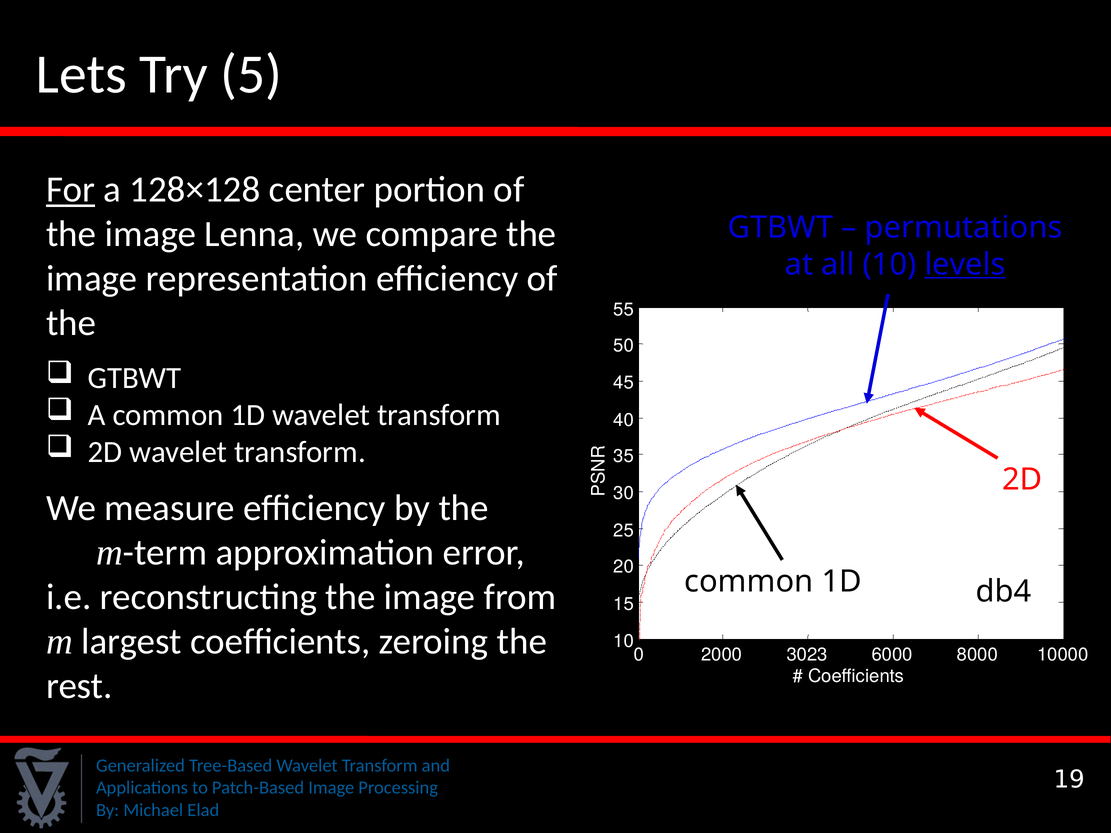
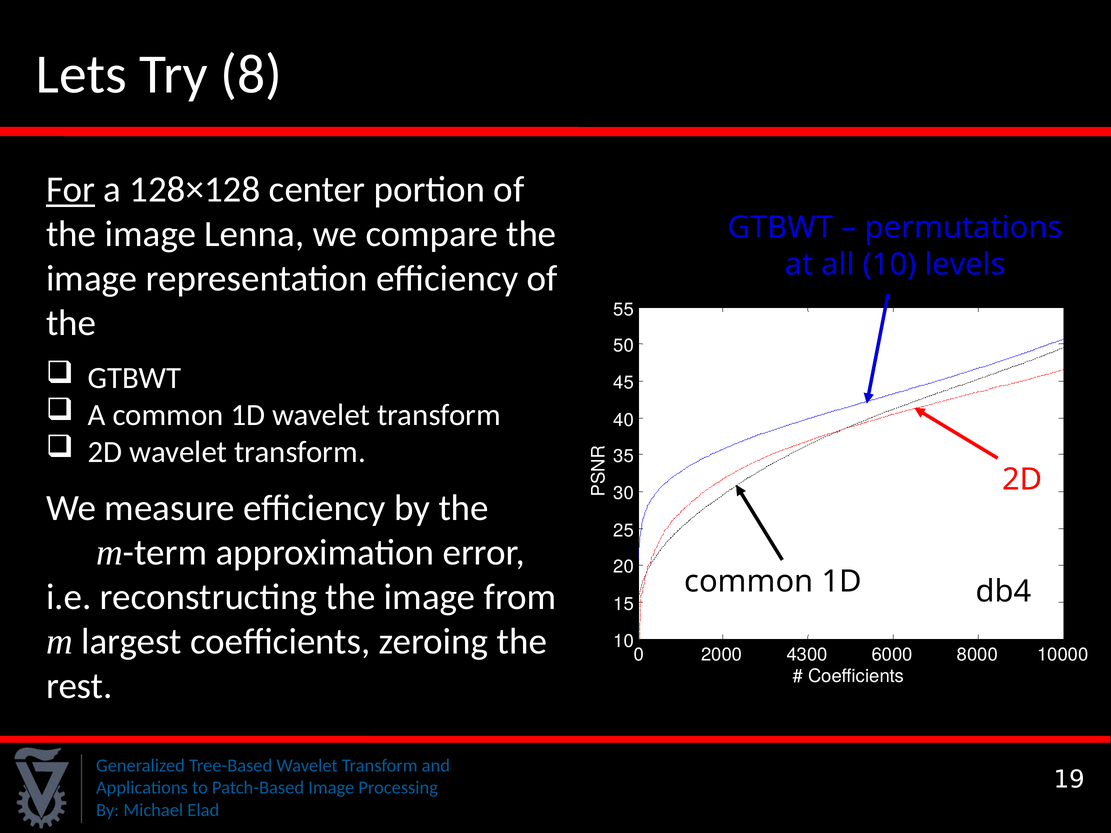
5: 5 -> 8
levels underline: present -> none
3023: 3023 -> 4300
